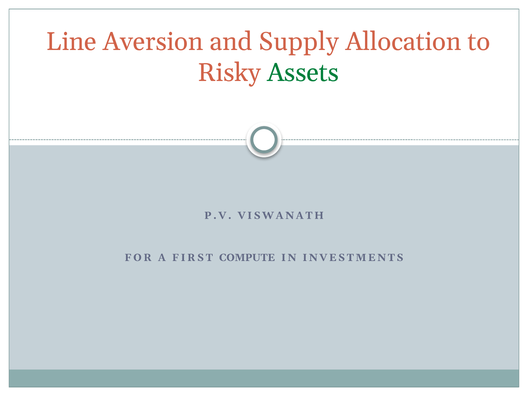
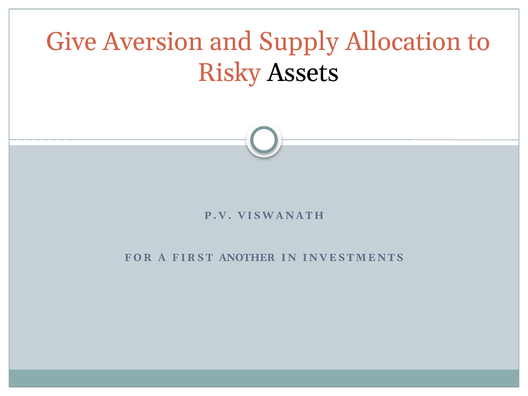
Line: Line -> Give
Assets colour: green -> black
COMPUTE: COMPUTE -> ANOTHER
